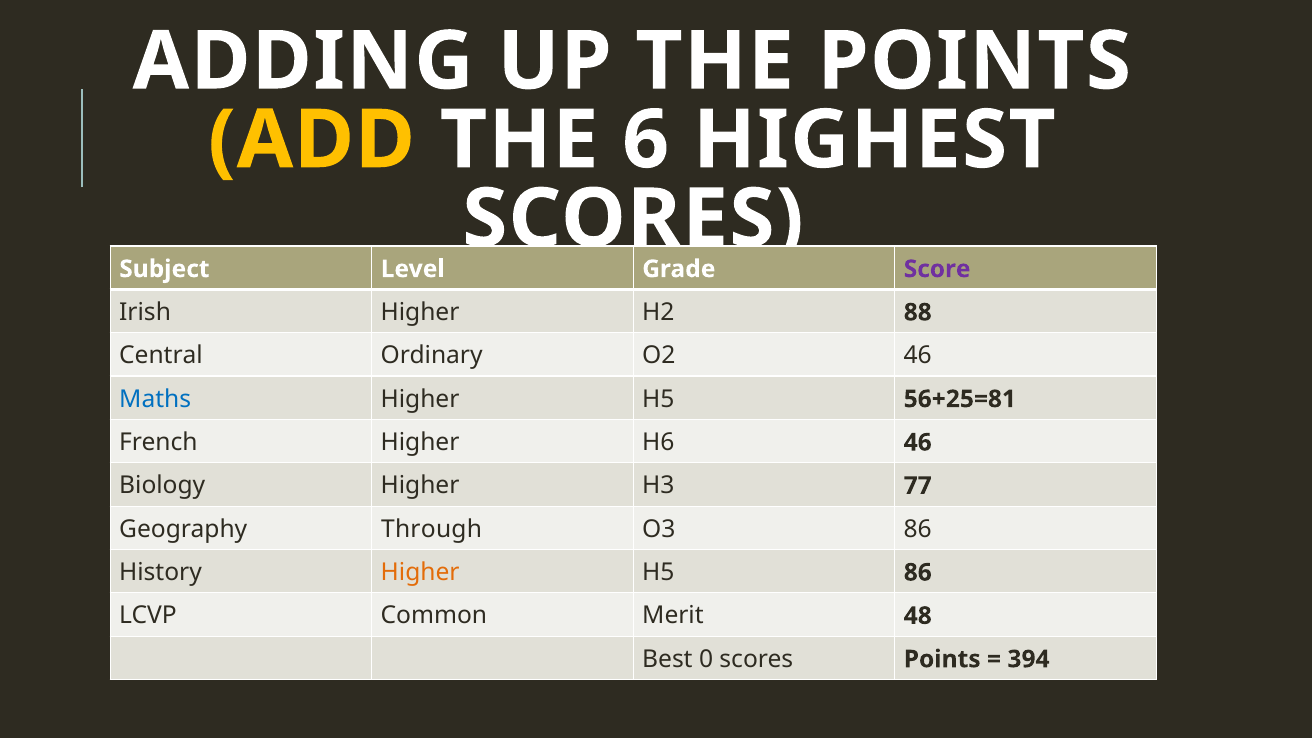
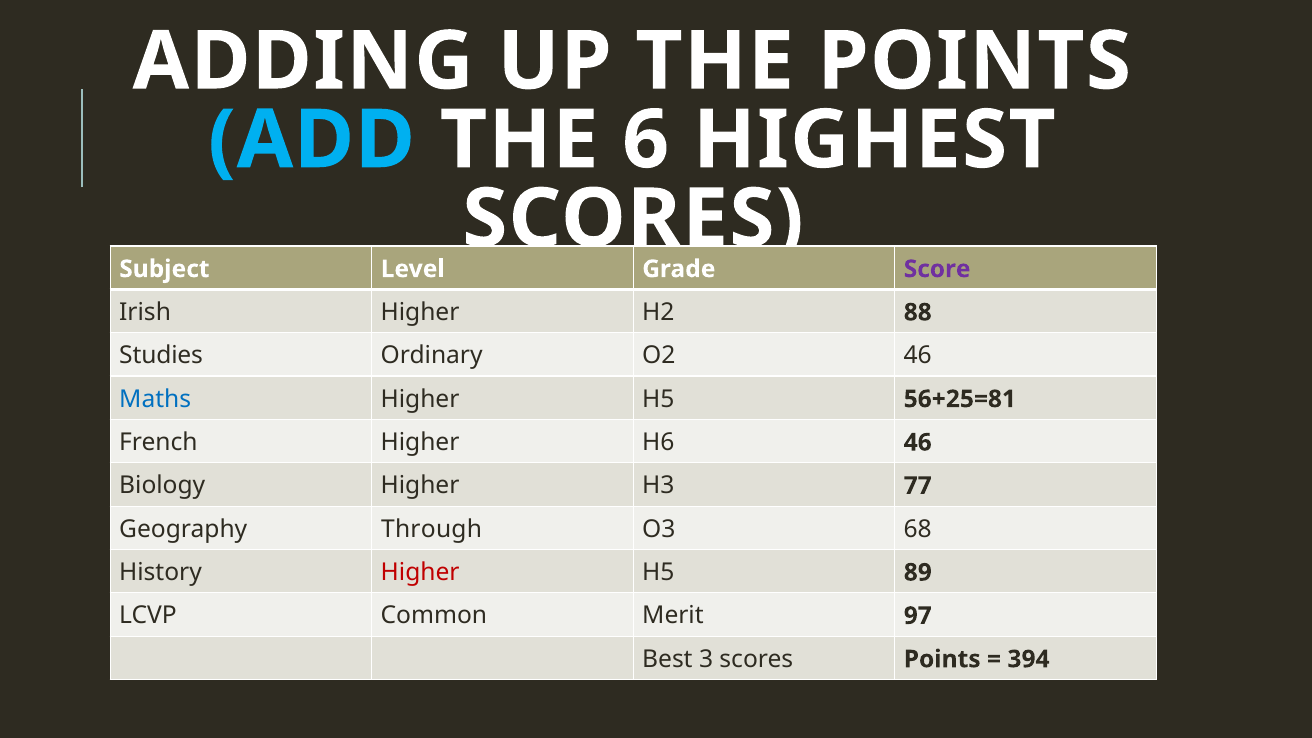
ADD colour: yellow -> light blue
Central: Central -> Studies
O3 86: 86 -> 68
Higher at (420, 572) colour: orange -> red
H5 86: 86 -> 89
48: 48 -> 97
0: 0 -> 3
